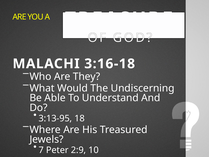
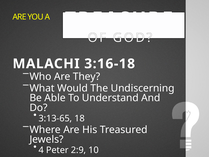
3:13-95: 3:13-95 -> 3:13-65
7: 7 -> 4
